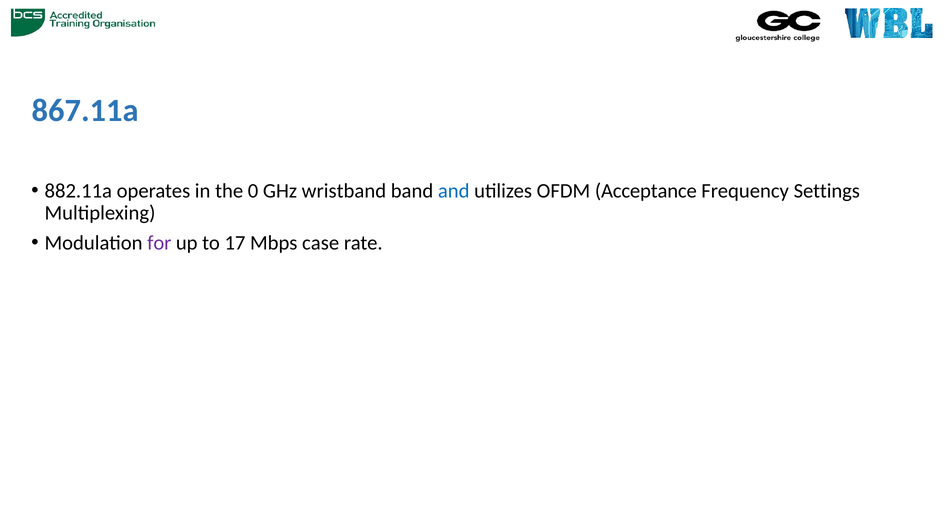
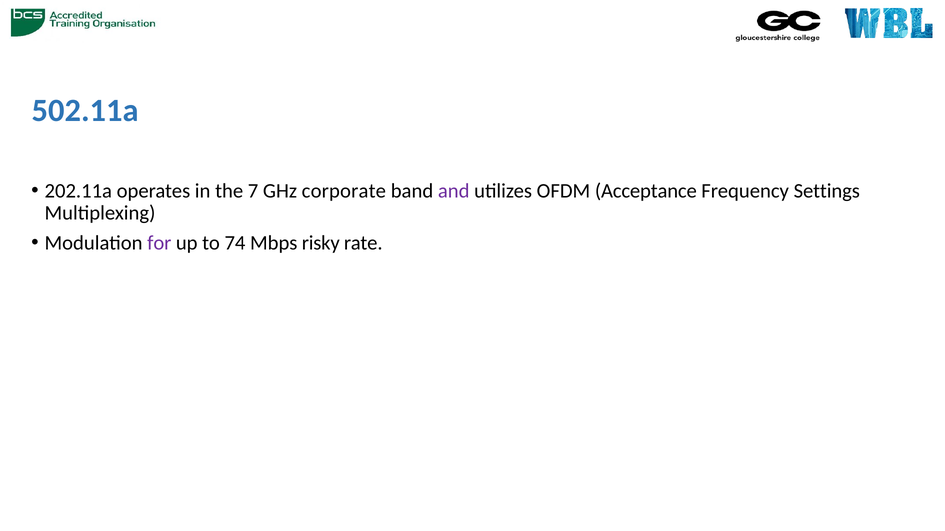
867.11a: 867.11a -> 502.11a
882.11a: 882.11a -> 202.11a
0: 0 -> 7
wristband: wristband -> corporate
and colour: blue -> purple
17: 17 -> 74
case: case -> risky
